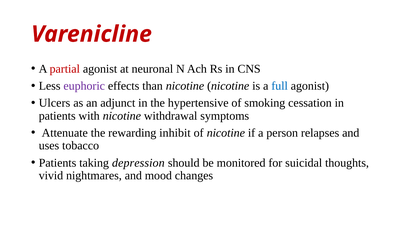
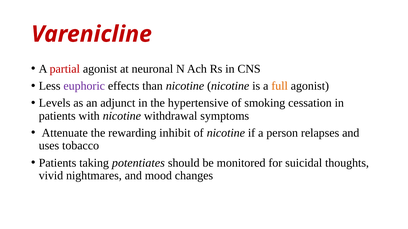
full colour: blue -> orange
Ulcers: Ulcers -> Levels
depression: depression -> potentiates
